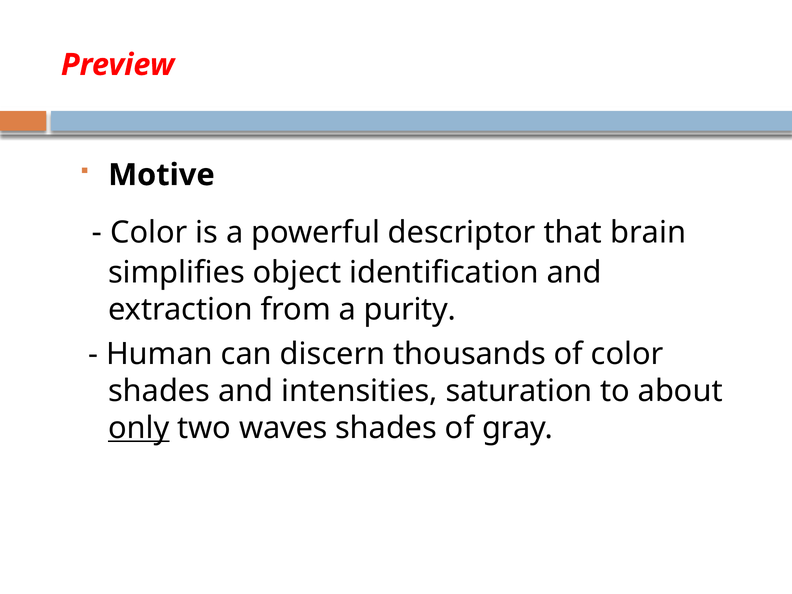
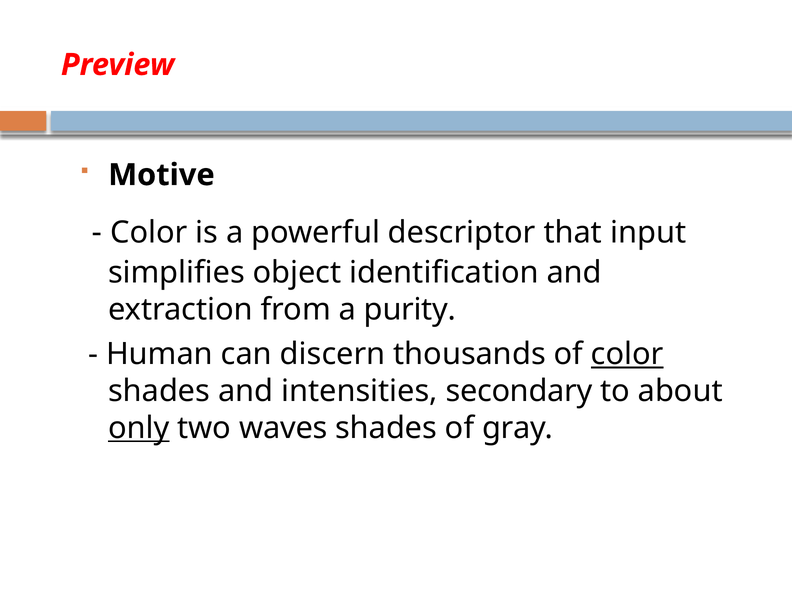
brain: brain -> input
color at (627, 354) underline: none -> present
saturation: saturation -> secondary
